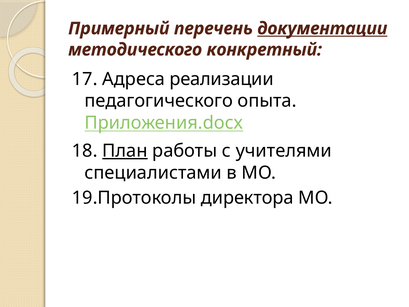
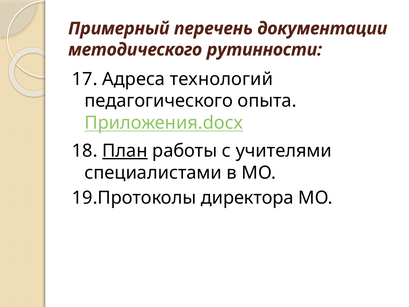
документации underline: present -> none
конкретный: конкретный -> рутинности
реализации: реализации -> технологий
